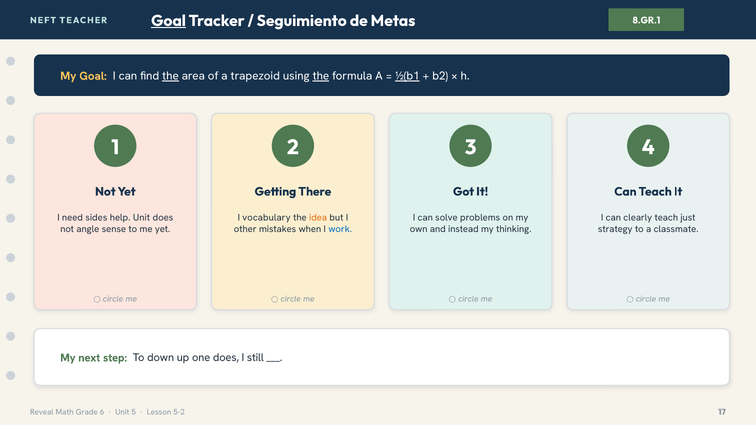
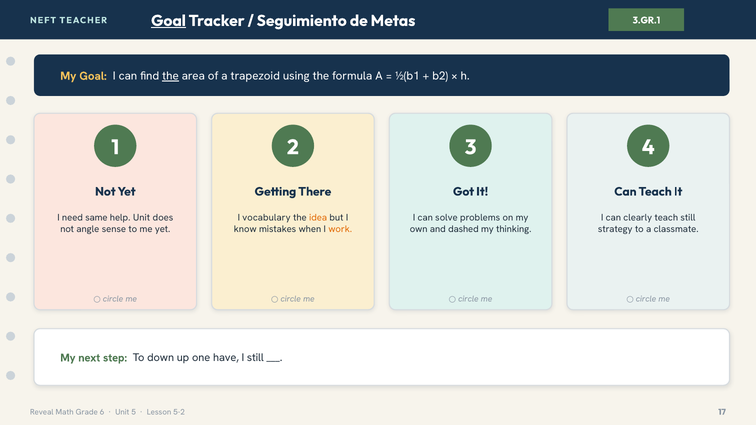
8.GR.1: 8.GR.1 -> 3.GR.1
the at (321, 76) underline: present -> none
½(b1 underline: present -> none
sides: sides -> same
teach just: just -> still
other: other -> know
work colour: blue -> orange
instead: instead -> dashed
one does: does -> have
